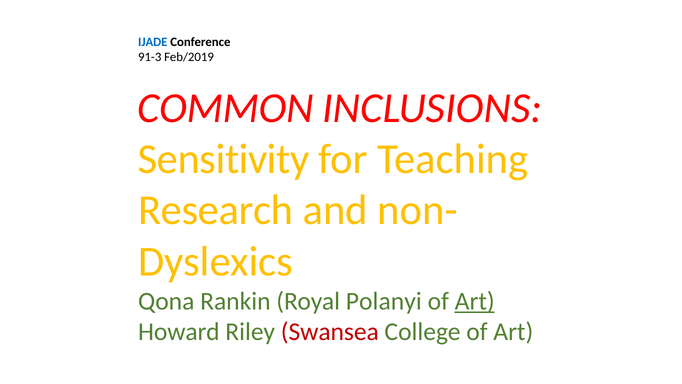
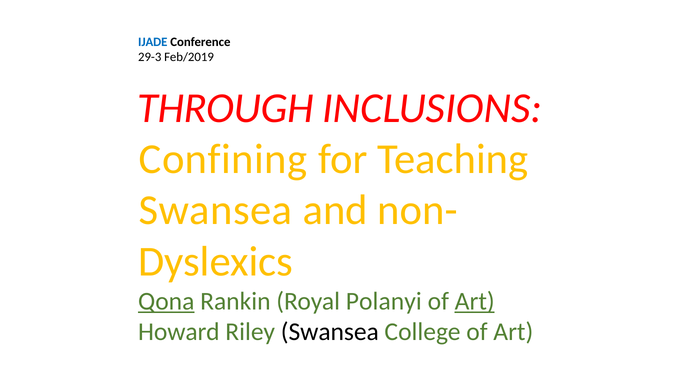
91-3: 91-3 -> 29-3
COMMON: COMMON -> THROUGH
Sensitivity: Sensitivity -> Confining
Research at (216, 210): Research -> Swansea
Qona underline: none -> present
Swansea at (330, 332) colour: red -> black
